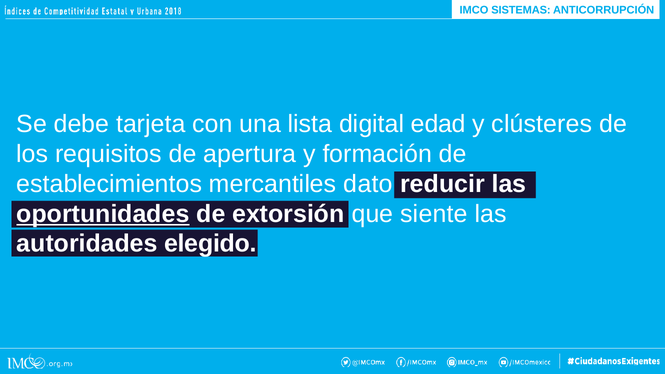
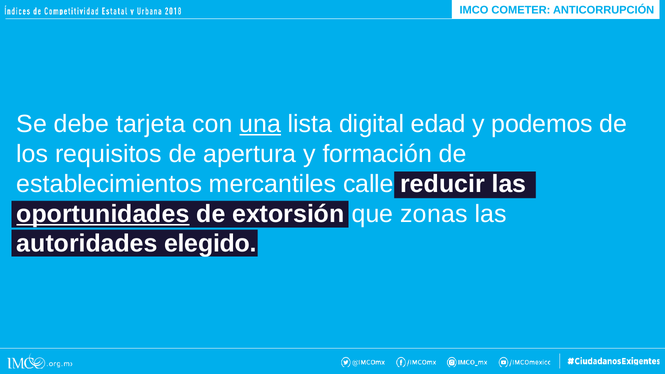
SISTEMAS: SISTEMAS -> COMETER
una underline: none -> present
clústeres: clústeres -> podemos
dato: dato -> calle
siente: siente -> zonas
